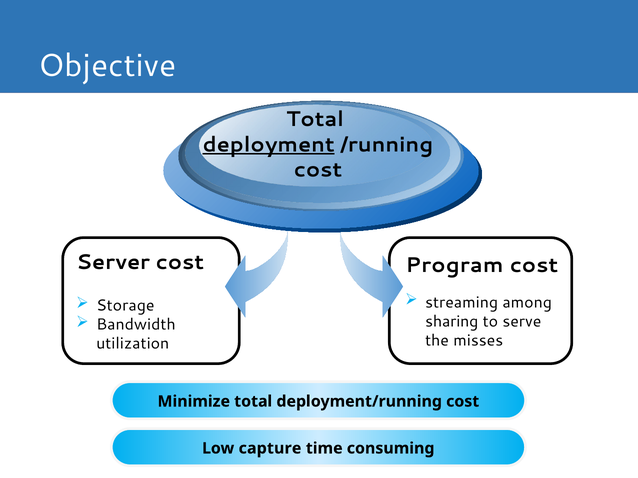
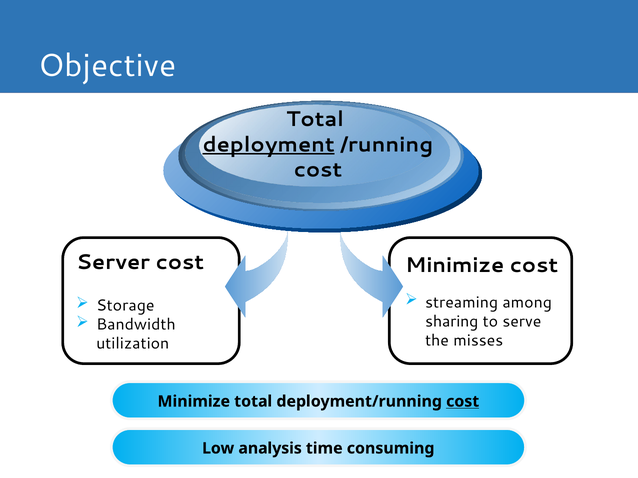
Program at (455, 266): Program -> Minimize
cost at (463, 402) underline: none -> present
capture: capture -> analysis
